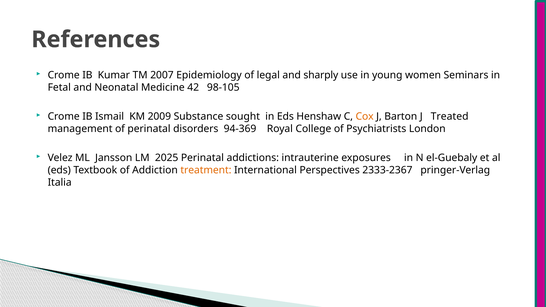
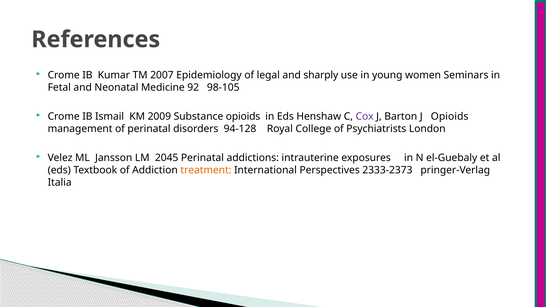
42: 42 -> 92
Substance sought: sought -> opioids
Cox colour: orange -> purple
J Treated: Treated -> Opioids
94-369: 94-369 -> 94-128
2025: 2025 -> 2045
2333-2367: 2333-2367 -> 2333-2373
